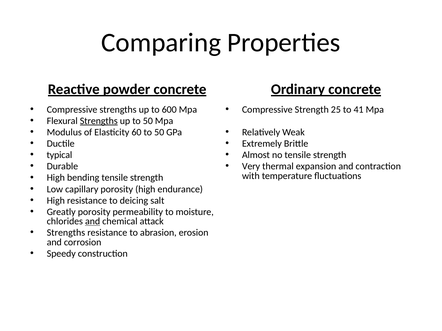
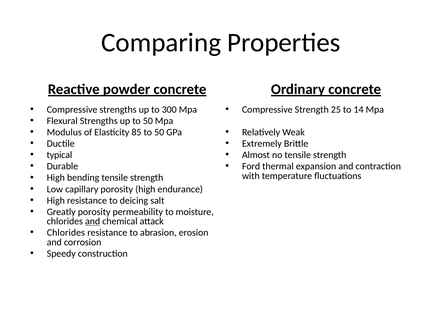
600: 600 -> 300
41: 41 -> 14
Strengths at (99, 121) underline: present -> none
60: 60 -> 85
Very: Very -> Ford
Strengths at (66, 233): Strengths -> Chlorides
